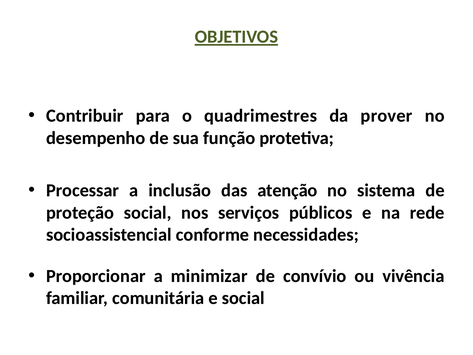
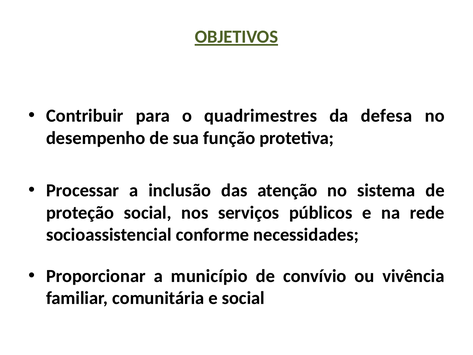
prover: prover -> defesa
minimizar: minimizar -> município
